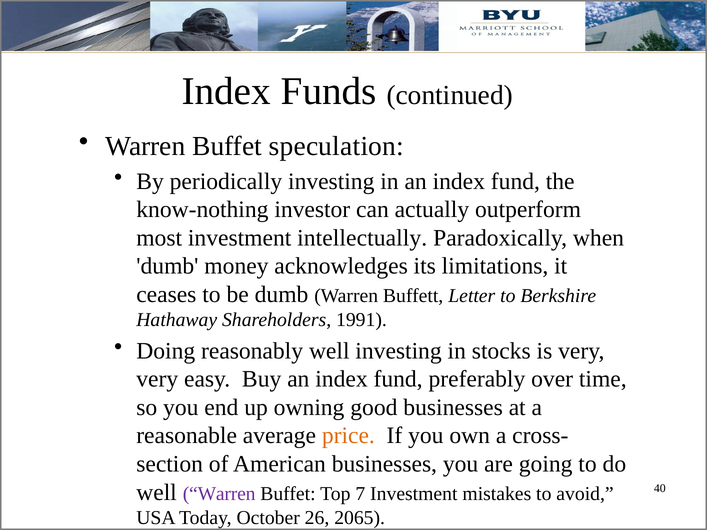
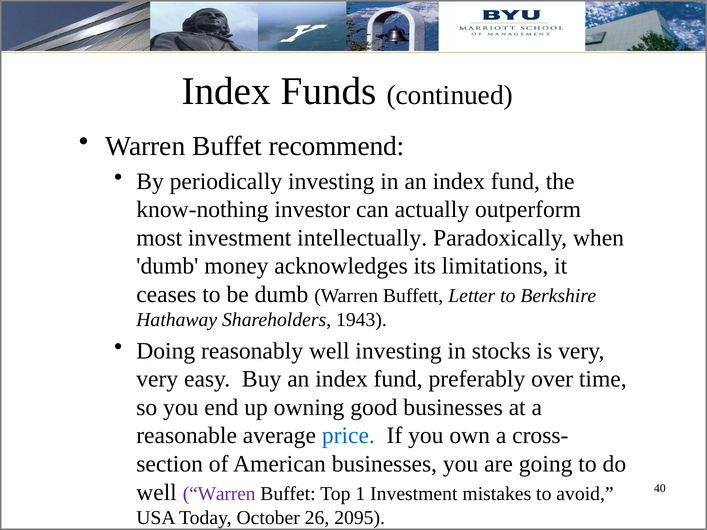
speculation: speculation -> recommend
1991: 1991 -> 1943
price colour: orange -> blue
7: 7 -> 1
2065: 2065 -> 2095
